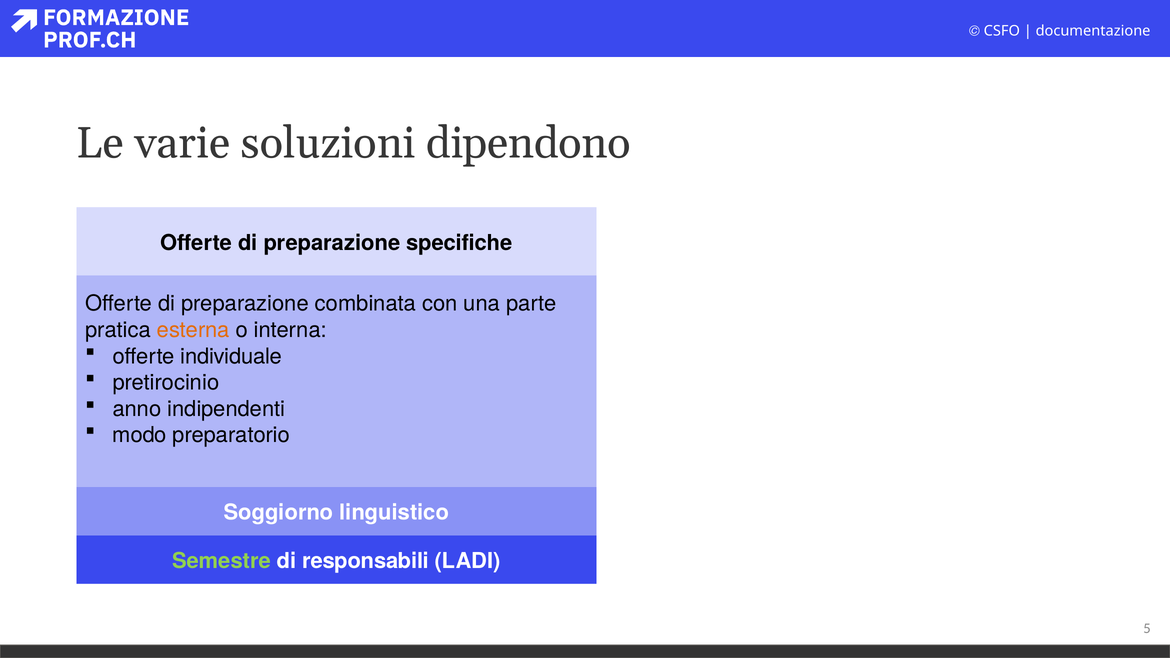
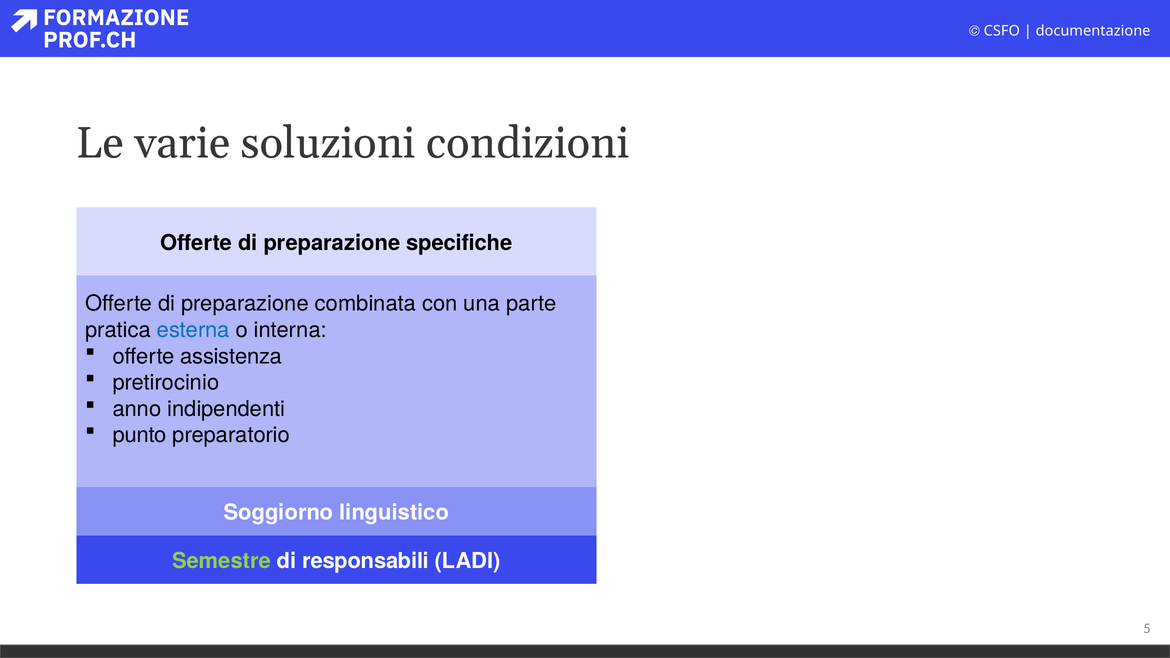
dipendono: dipendono -> condizioni
esterna colour: orange -> blue
individuale: individuale -> assistenza
modo: modo -> punto
